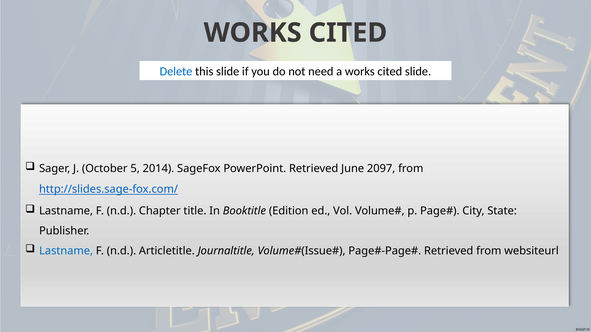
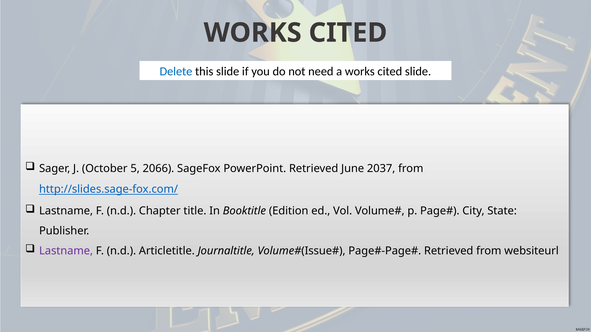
2014: 2014 -> 2066
2097: 2097 -> 2037
Lastname at (66, 251) colour: blue -> purple
